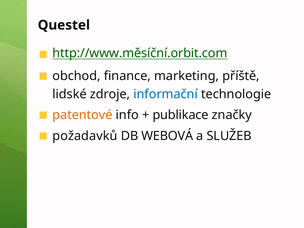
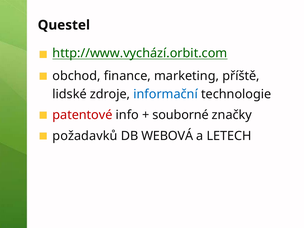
http://www.měsíční.orbit.com: http://www.měsíční.orbit.com -> http://www.vychází.orbit.com
patentové colour: orange -> red
publikace: publikace -> souborné
SLUŽEB: SLUŽEB -> LETECH
